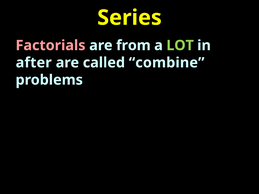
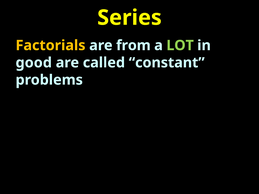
Factorials colour: pink -> yellow
after: after -> good
combine: combine -> constant
